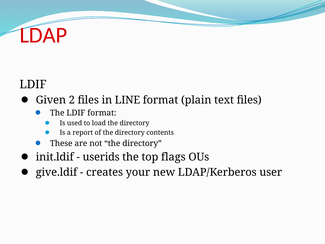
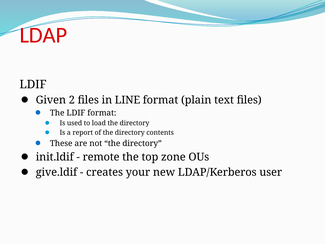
userids: userids -> remote
flags: flags -> zone
